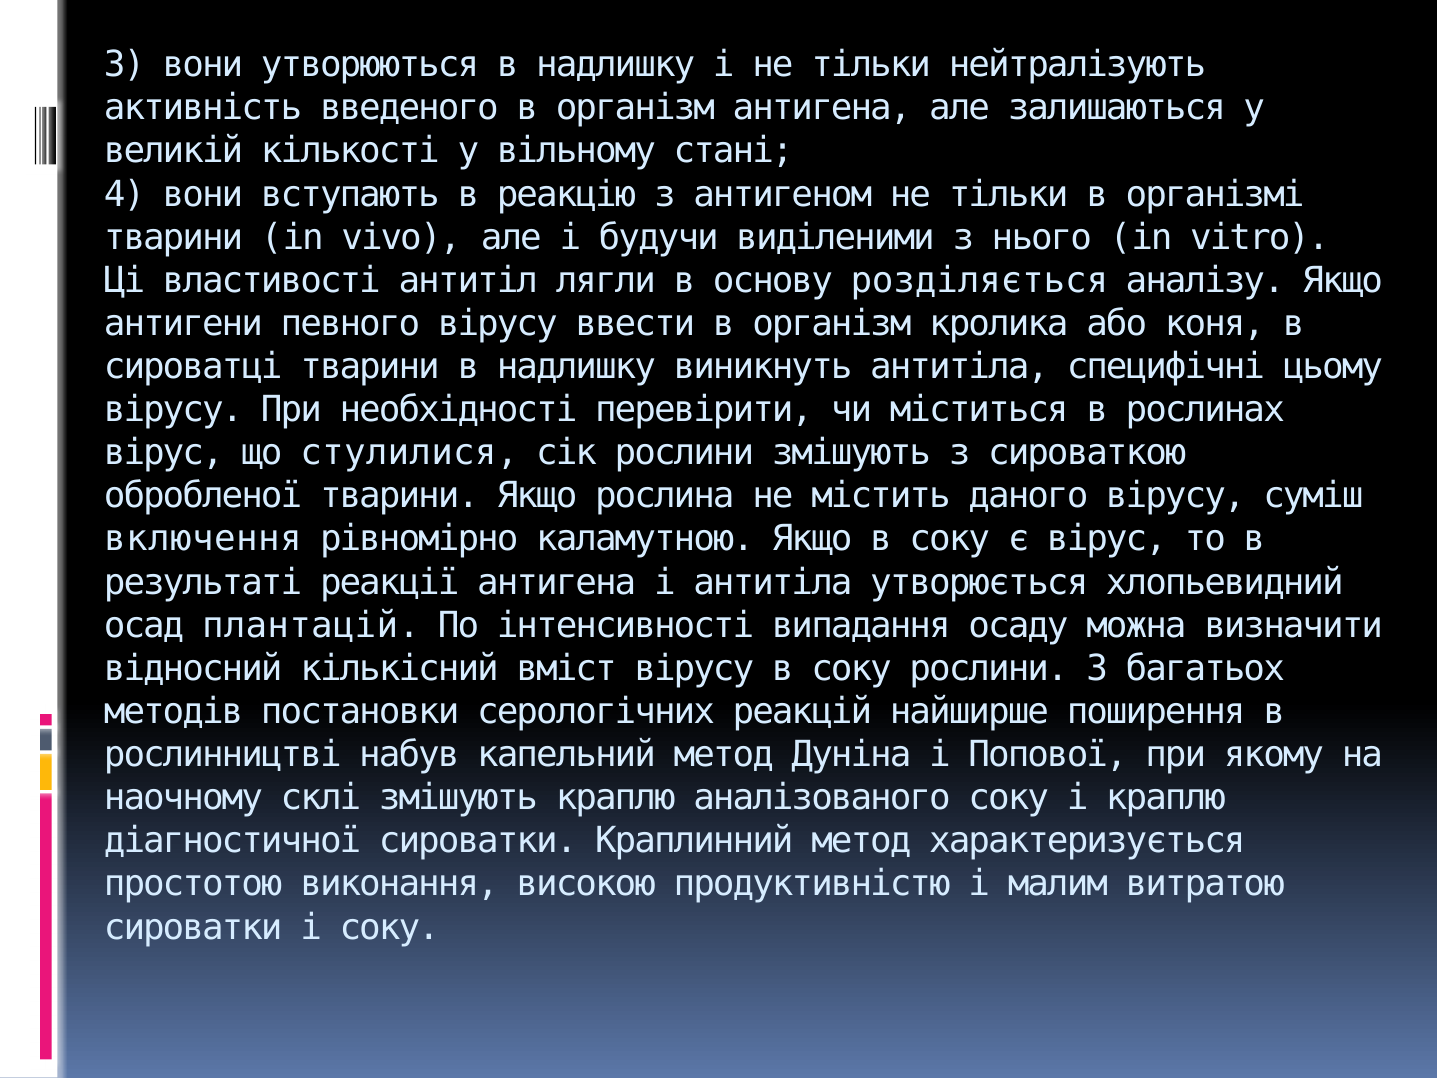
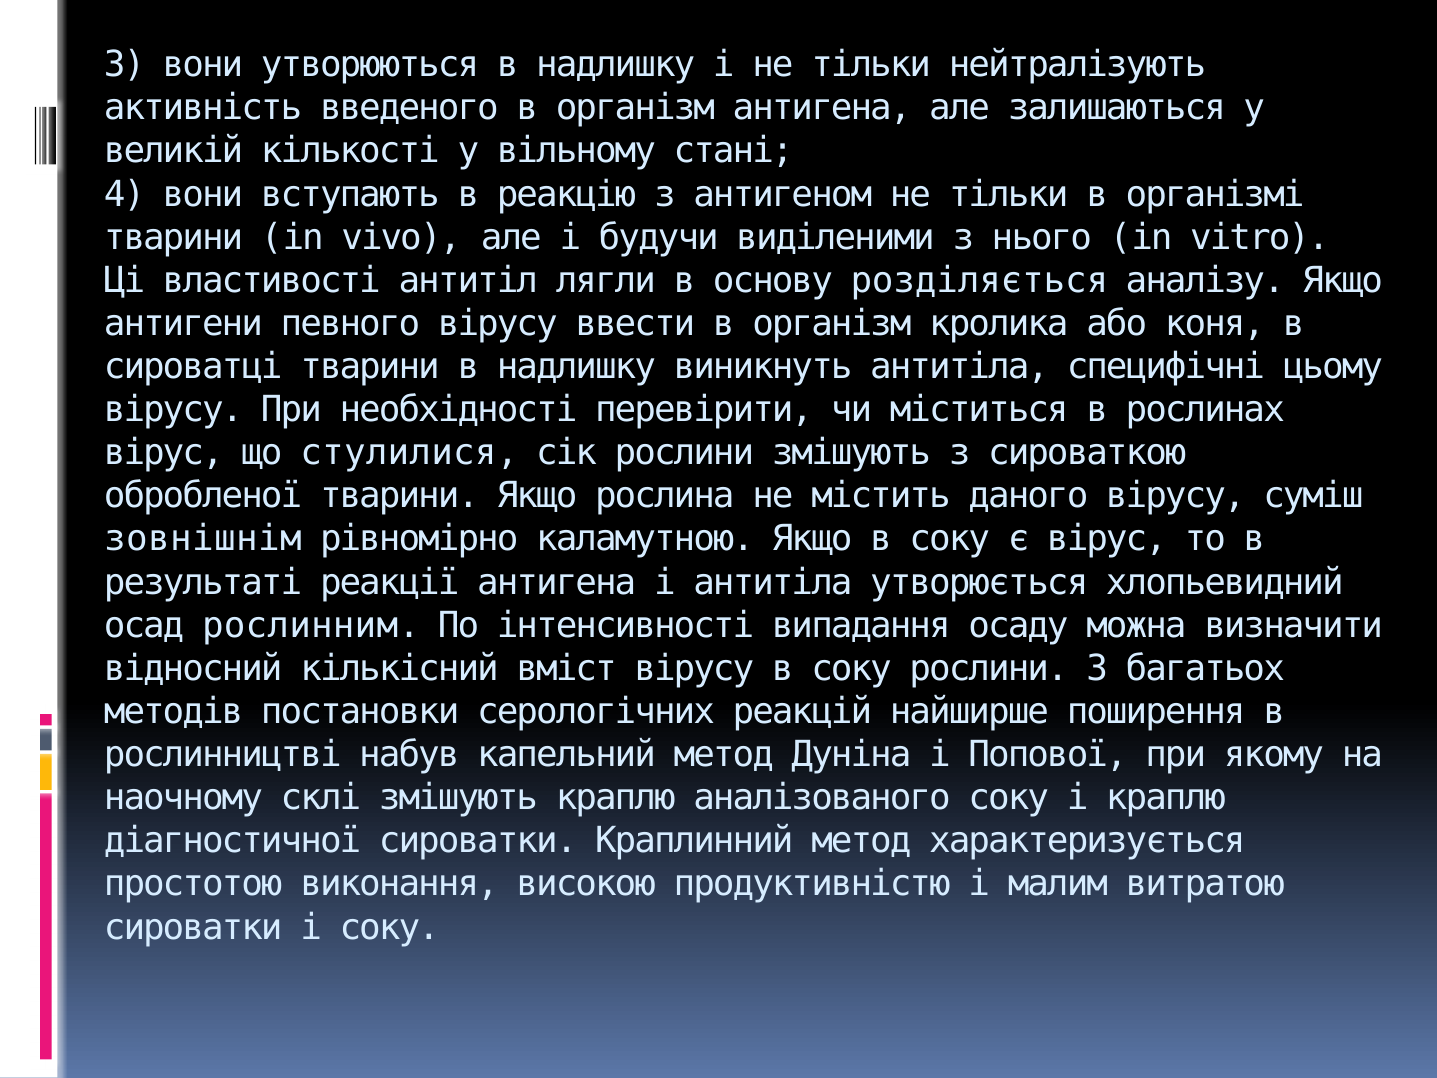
включення: включення -> зовнішнім
плантацій: плантацій -> рослинним
